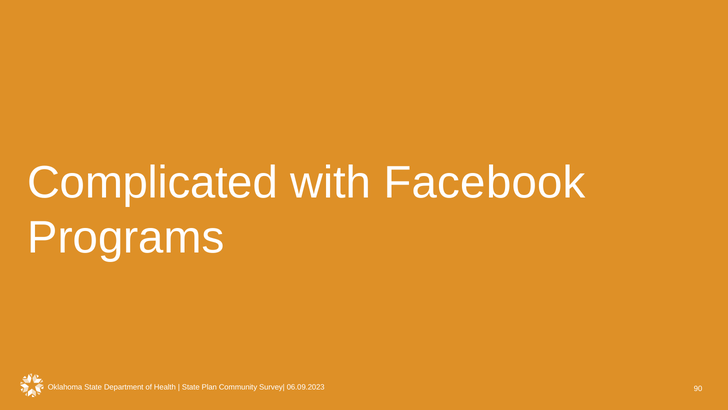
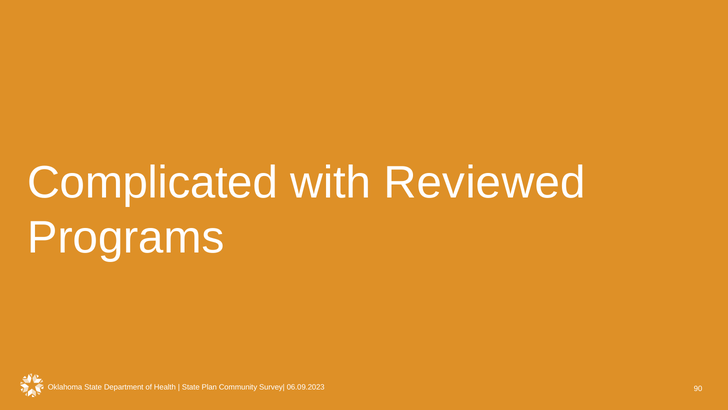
Facebook: Facebook -> Reviewed
